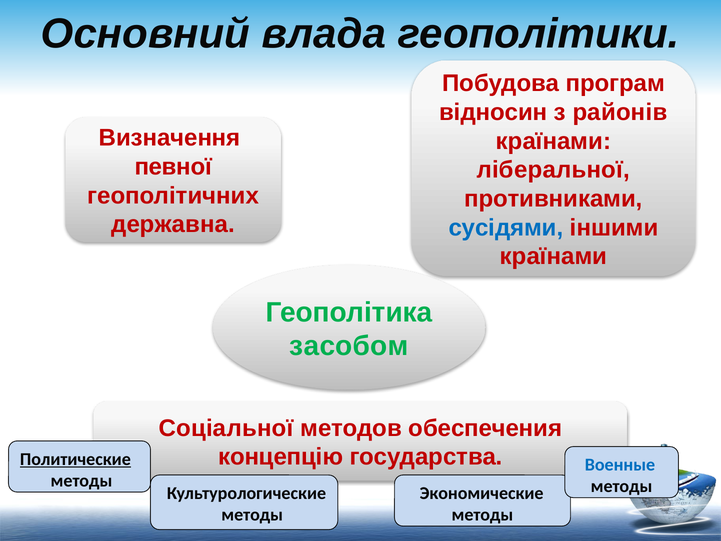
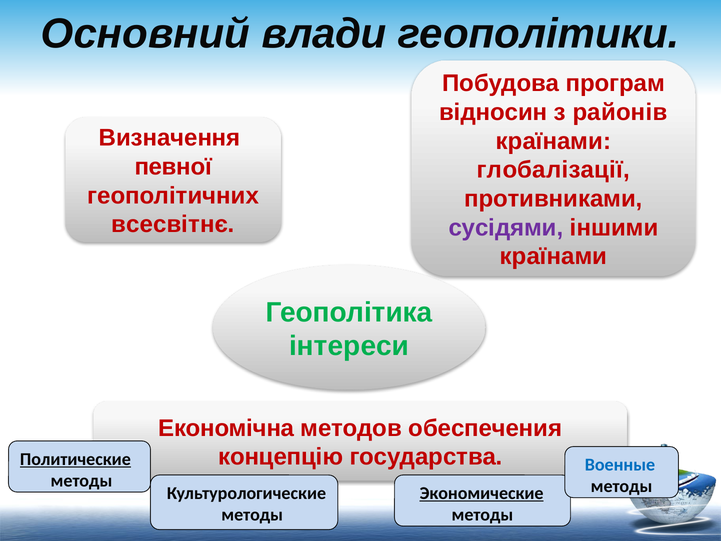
влада: влада -> влади
ліберальної: ліберальної -> глобалізації
державна: державна -> всесвітнє
сусідями colour: blue -> purple
засобом: засобом -> інтереси
Соціальної: Соціальної -> Економічна
Экономические underline: none -> present
